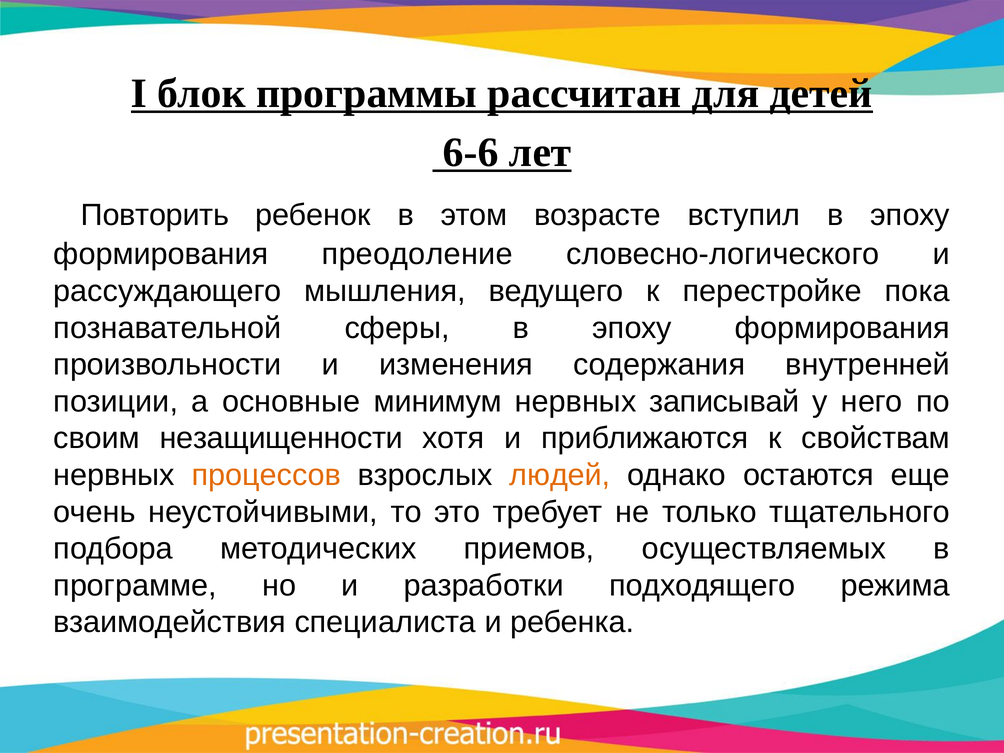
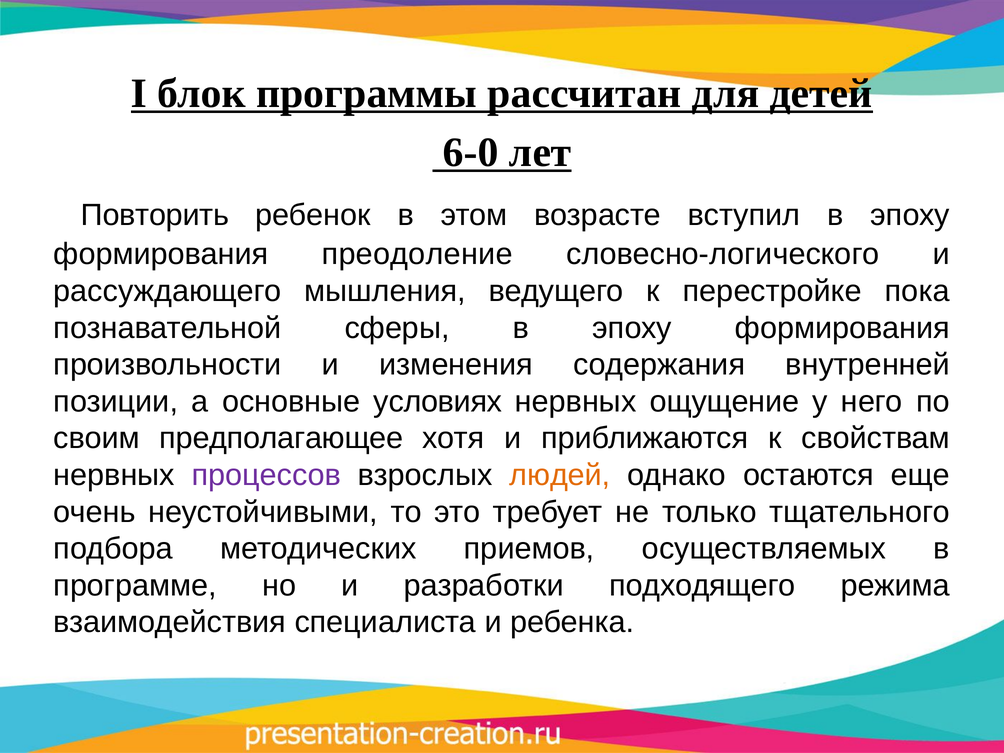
6-6: 6-6 -> 6-0
минимум: минимум -> условиях
записывай: записывай -> ощущение
незащищенности: незащищенности -> предполагающее
процессов colour: orange -> purple
